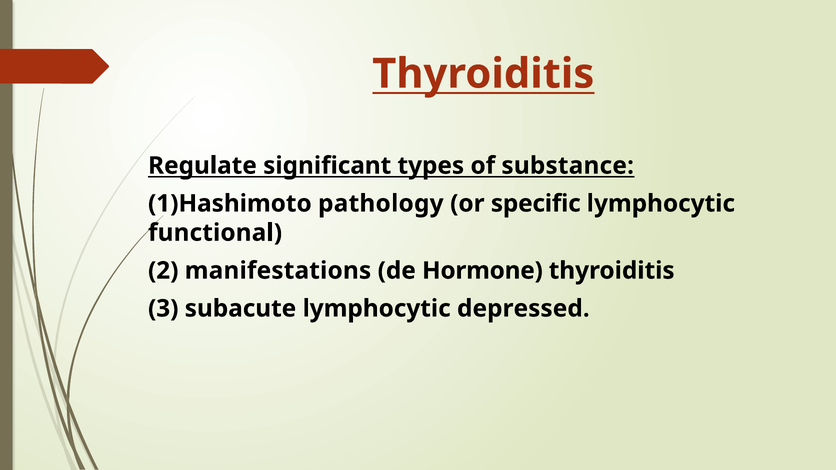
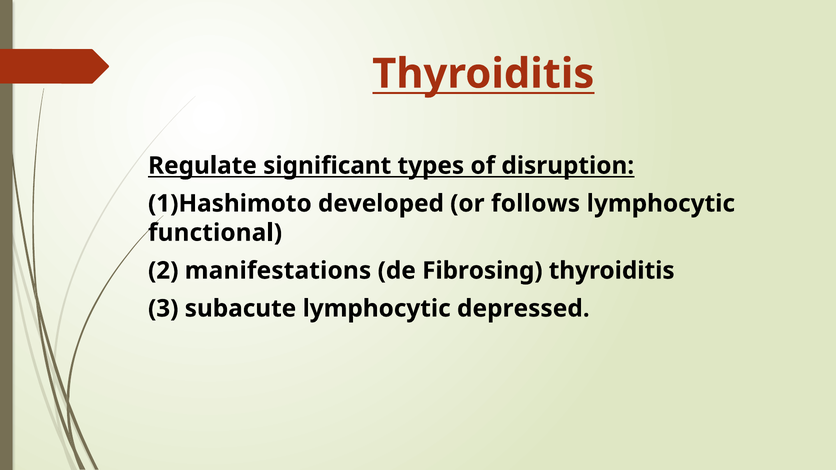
substance: substance -> disruption
pathology: pathology -> developed
specific: specific -> follows
Hormone: Hormone -> Fibrosing
